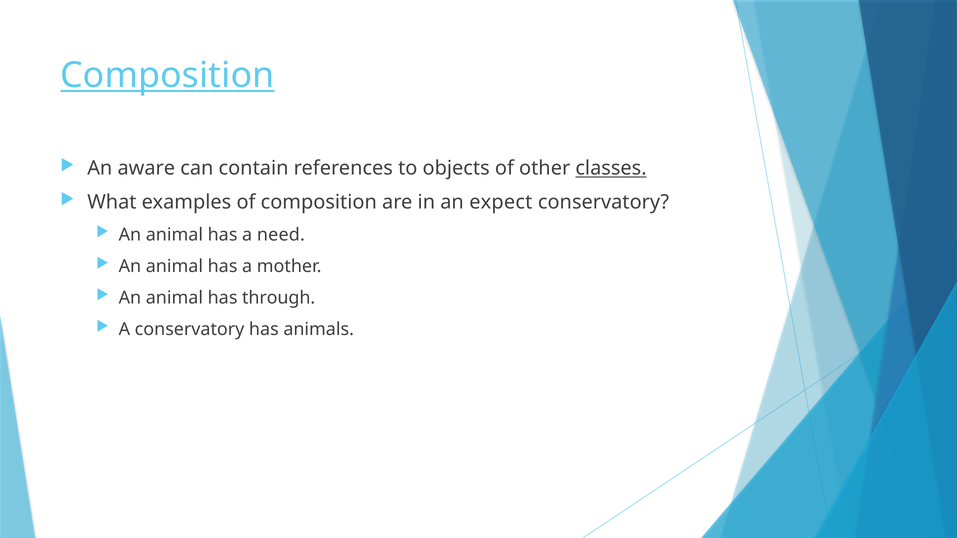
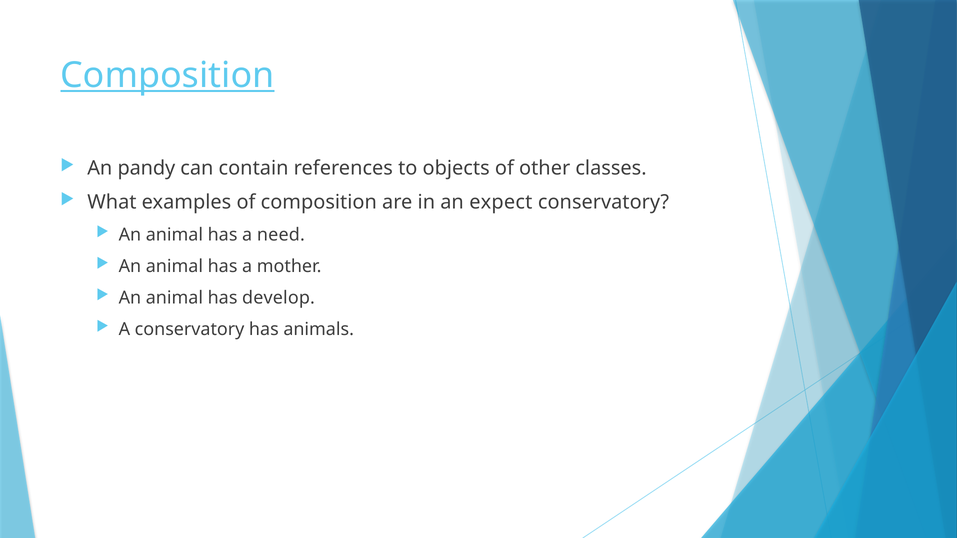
aware: aware -> pandy
classes underline: present -> none
through: through -> develop
